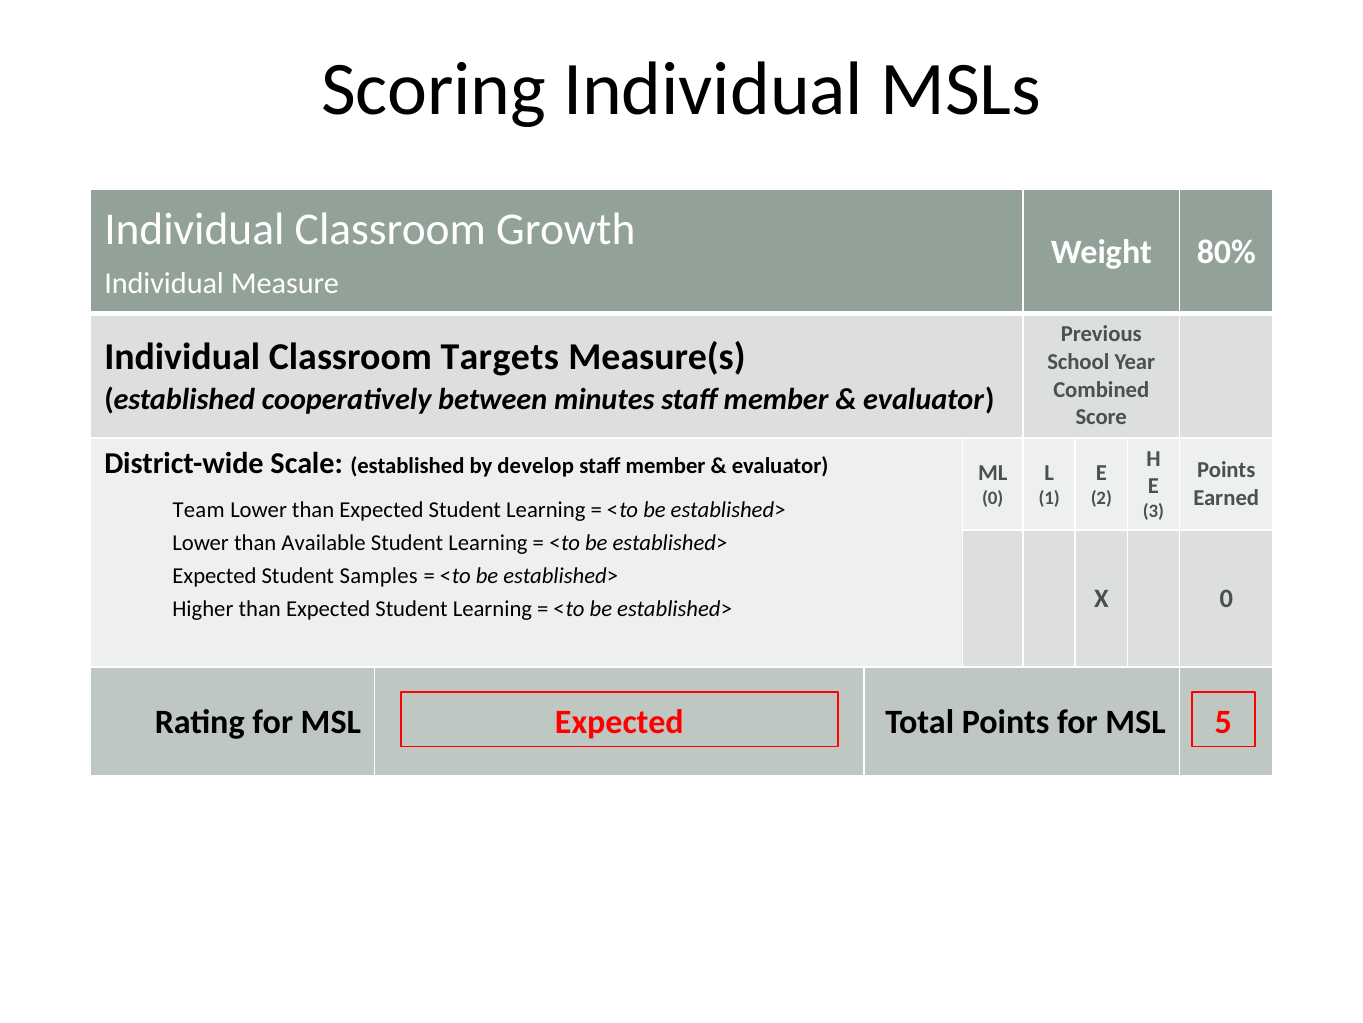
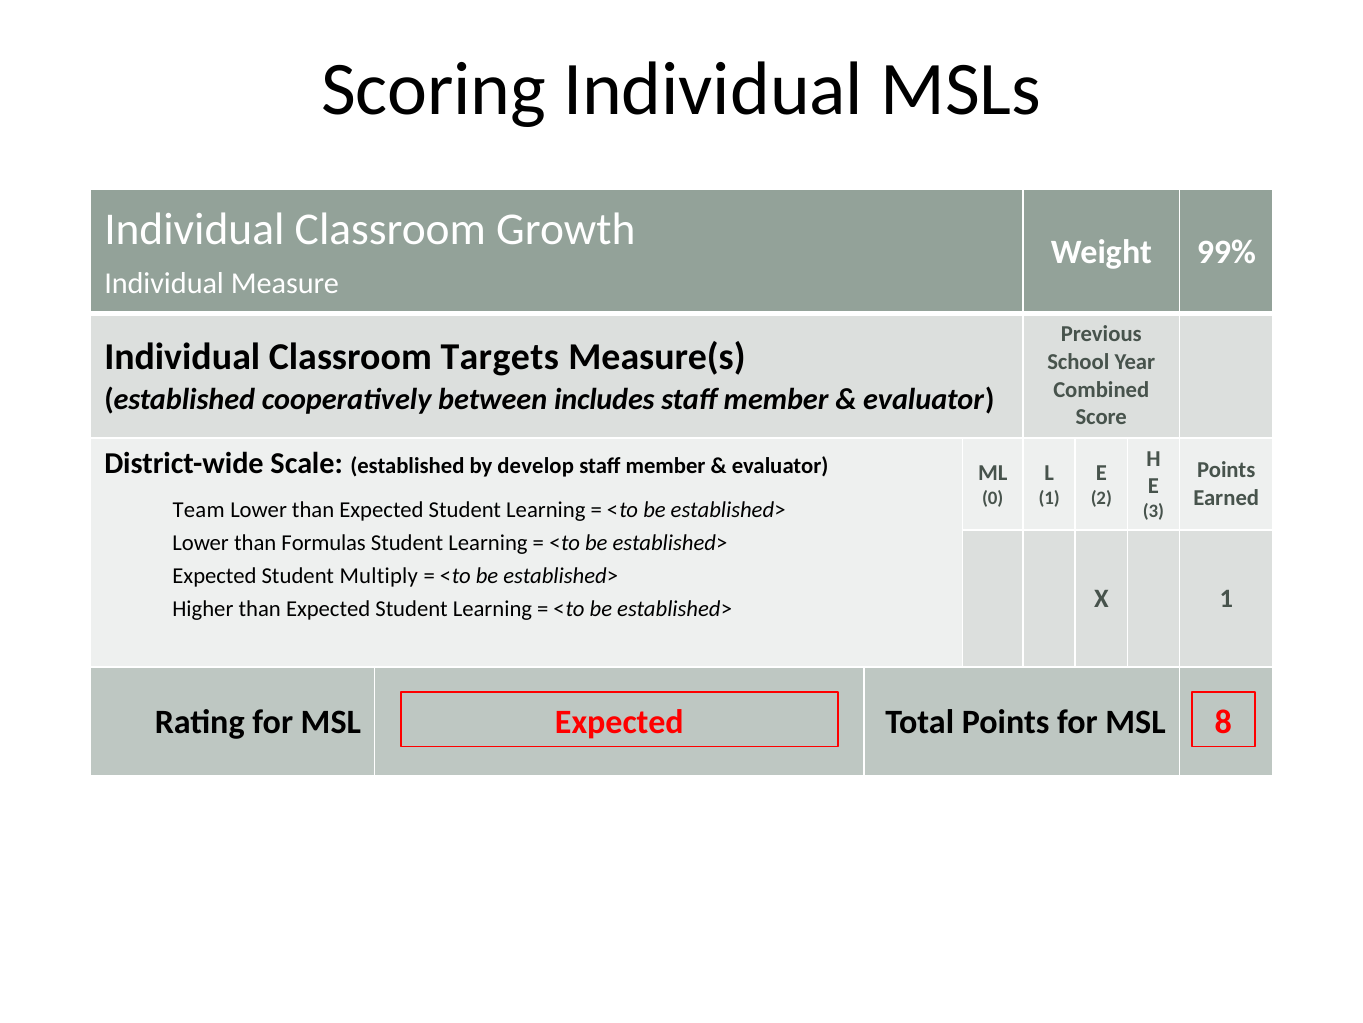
80%: 80% -> 99%
minutes: minutes -> includes
Available: Available -> Formulas
Samples: Samples -> Multiply
X 0: 0 -> 1
5: 5 -> 8
